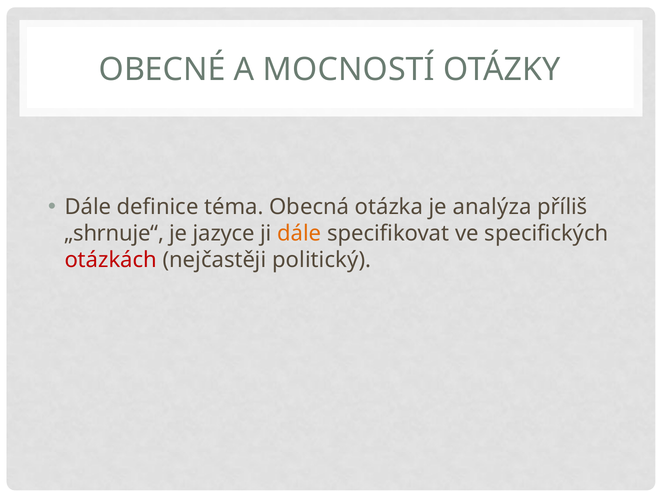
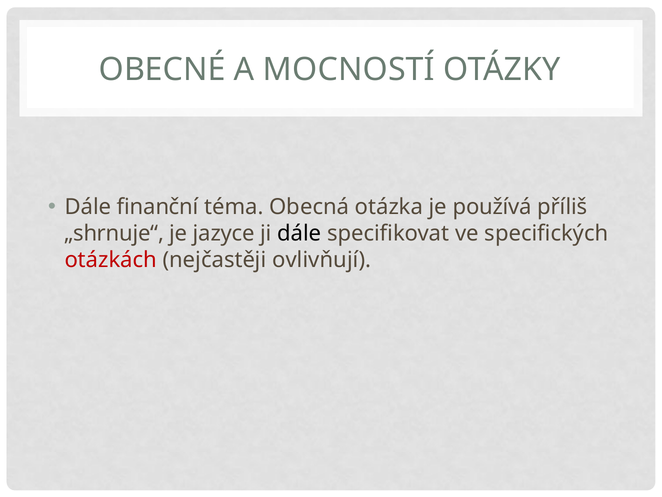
definice: definice -> finanční
analýza: analýza -> používá
dále at (299, 233) colour: orange -> black
politický: politický -> ovlivňují
